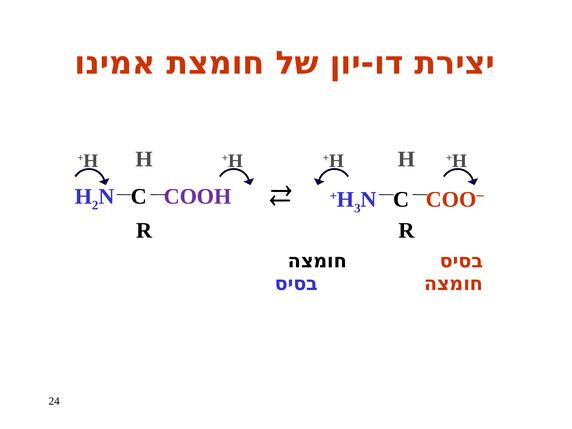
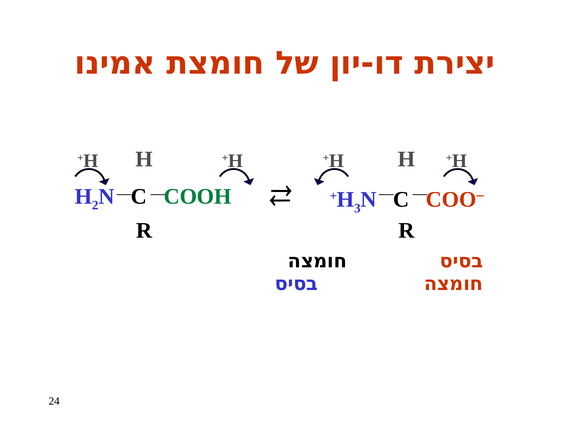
COOH colour: purple -> green
